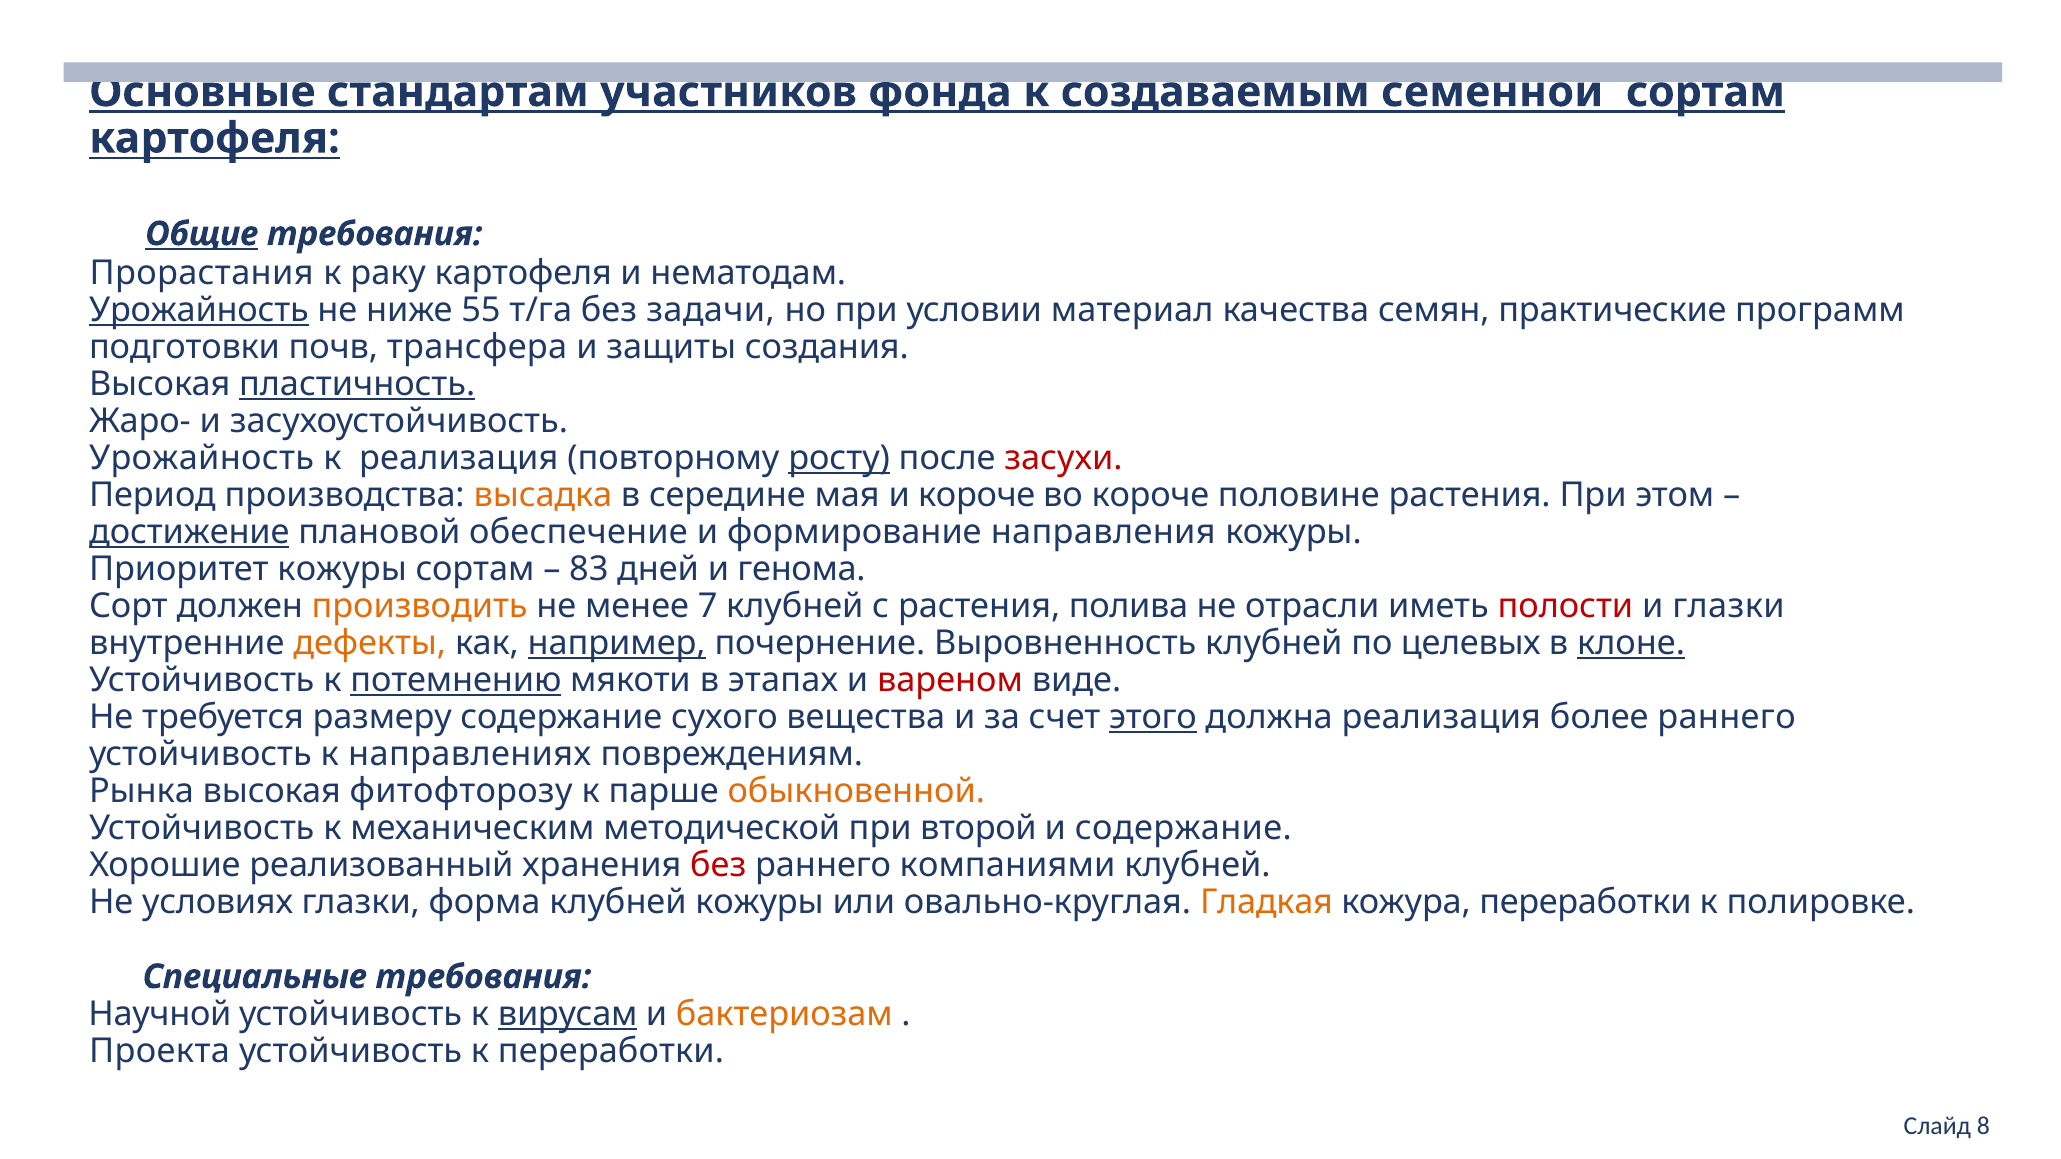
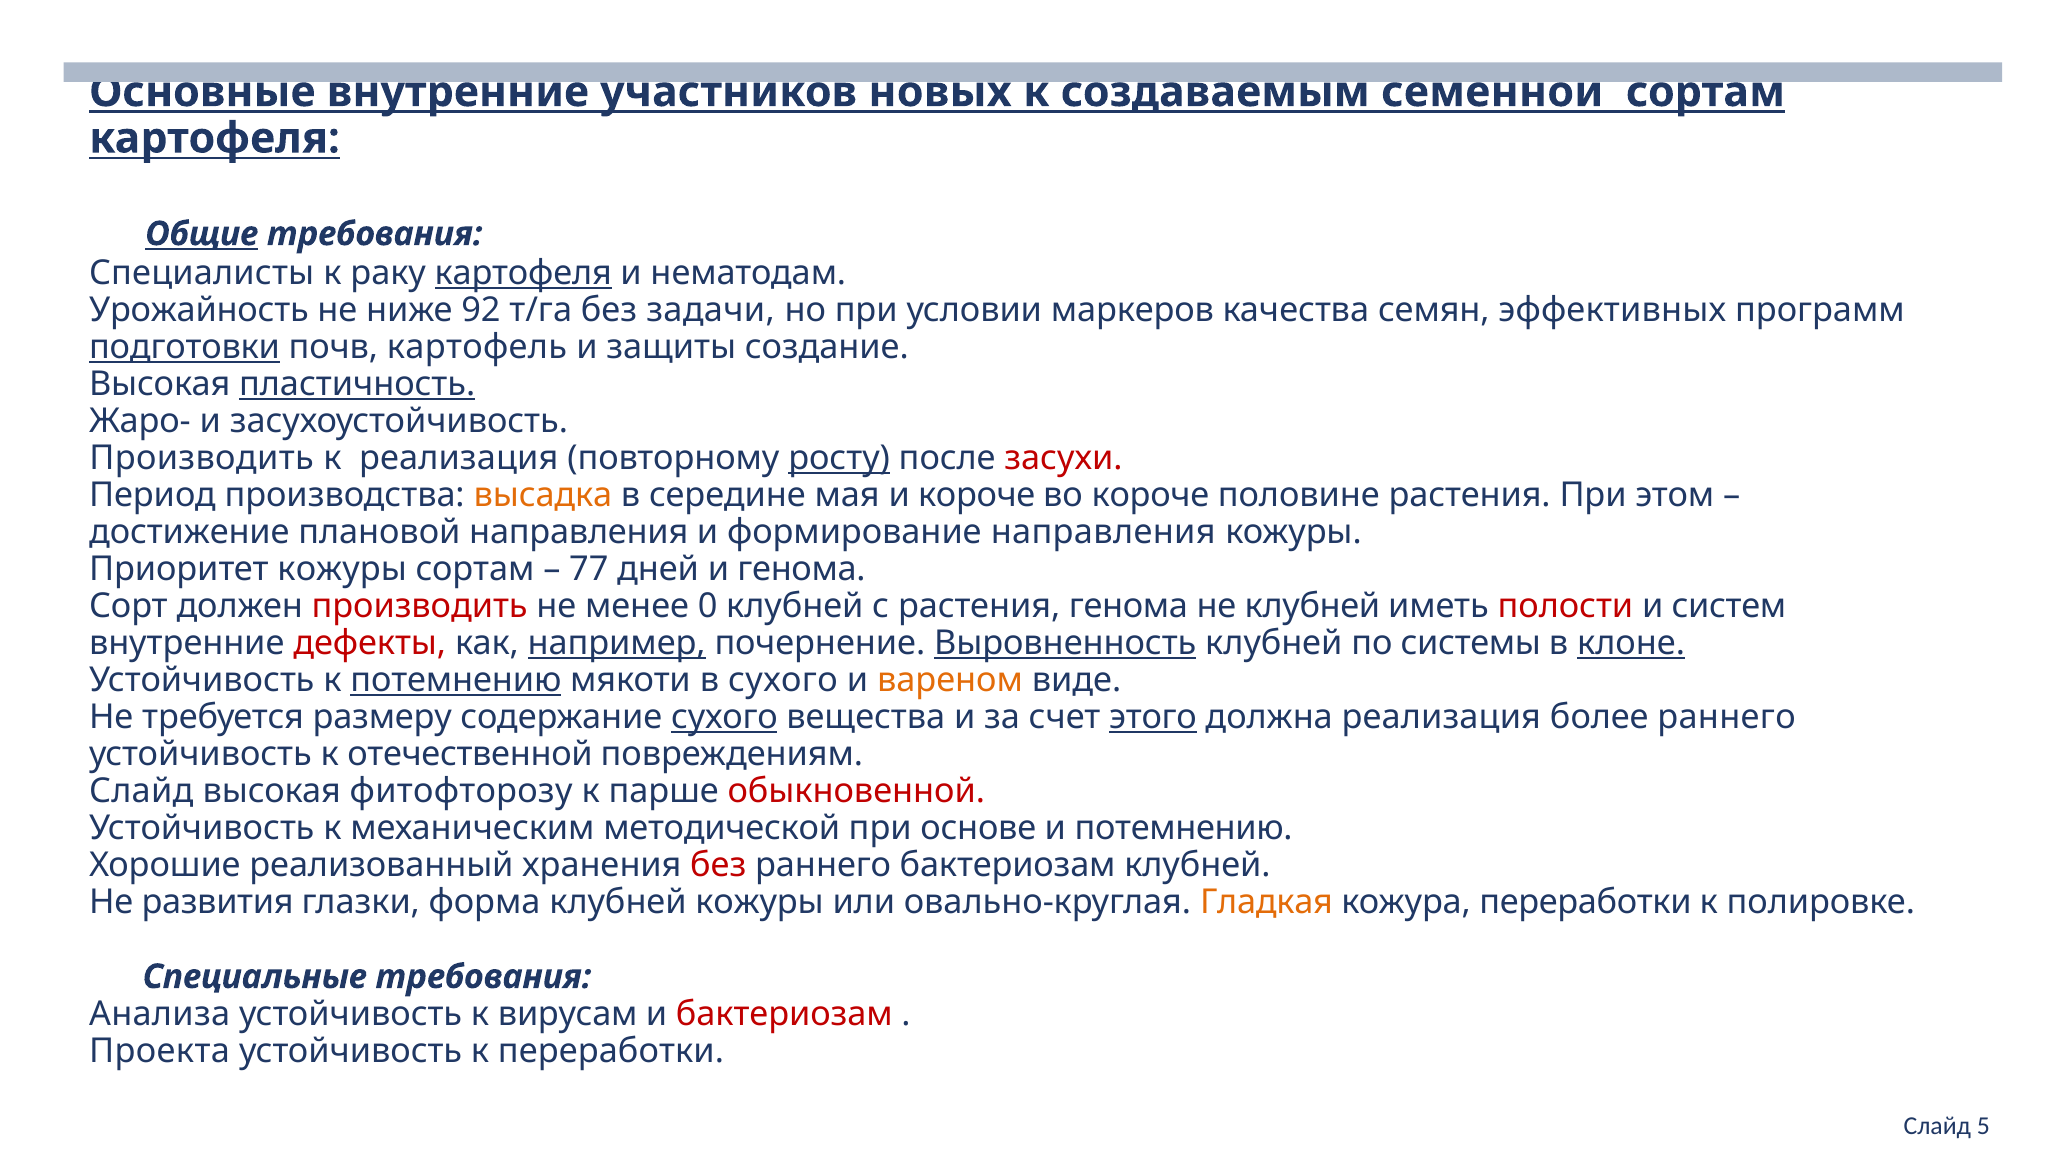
Основные стандартам: стандартам -> внутренние
фонда: фонда -> новых
Прорастания: Прорастания -> Специалисты
картофеля at (523, 273) underline: none -> present
Урожайность at (199, 310) underline: present -> none
55: 55 -> 92
материал: материал -> маркеров
практические: практические -> эффективных
подготовки underline: none -> present
трансфера: трансфера -> картофель
создания: создания -> создание
Урожайность at (202, 458): Урожайность -> Производить
достижение underline: present -> none
плановой обеспечение: обеспечение -> направления
83: 83 -> 77
производить at (420, 606) colour: orange -> red
7: 7 -> 0
растения полива: полива -> генома
не отрасли: отрасли -> клубней
и глазки: глазки -> систем
дефекты colour: orange -> red
Выровненность underline: none -> present
целевых: целевых -> системы
в этапах: этапах -> сухого
вареном colour: red -> orange
сухого at (724, 718) underline: none -> present
направлениях: направлениях -> отечественной
Рынка at (141, 792): Рынка -> Слайд
обыкновенной colour: orange -> red
второй: второй -> основе
и содержание: содержание -> потемнению
раннего компаниями: компаниями -> бактериозам
условиях: условиях -> развития
Научной: Научной -> Анализа
вирусам underline: present -> none
бактериозам at (784, 1014) colour: orange -> red
8: 8 -> 5
